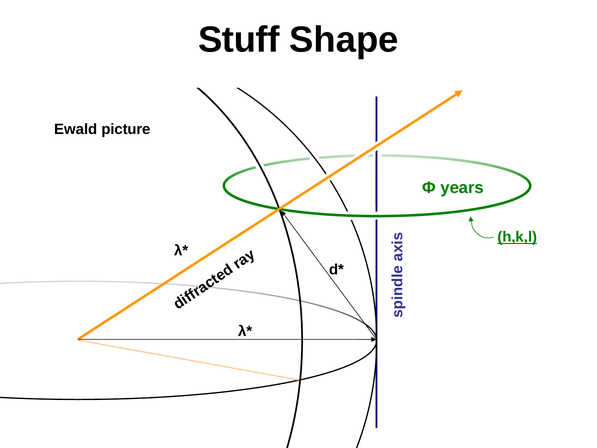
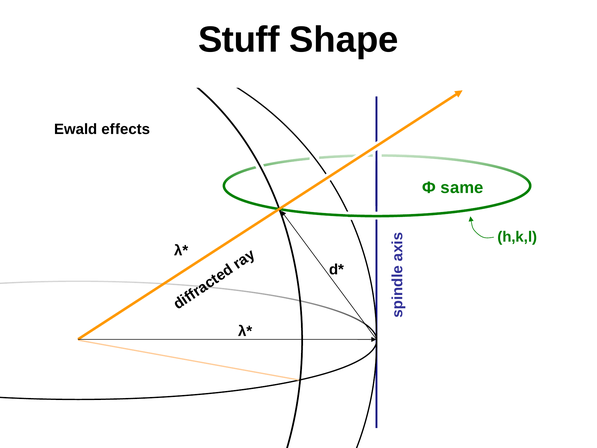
picture: picture -> effects
years: years -> same
h,k,l underline: present -> none
